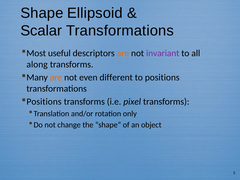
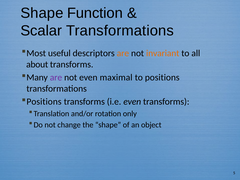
Ellipsoid: Ellipsoid -> Function
invariant colour: purple -> orange
along: along -> about
are at (56, 77) colour: orange -> purple
different: different -> maximal
i.e pixel: pixel -> even
